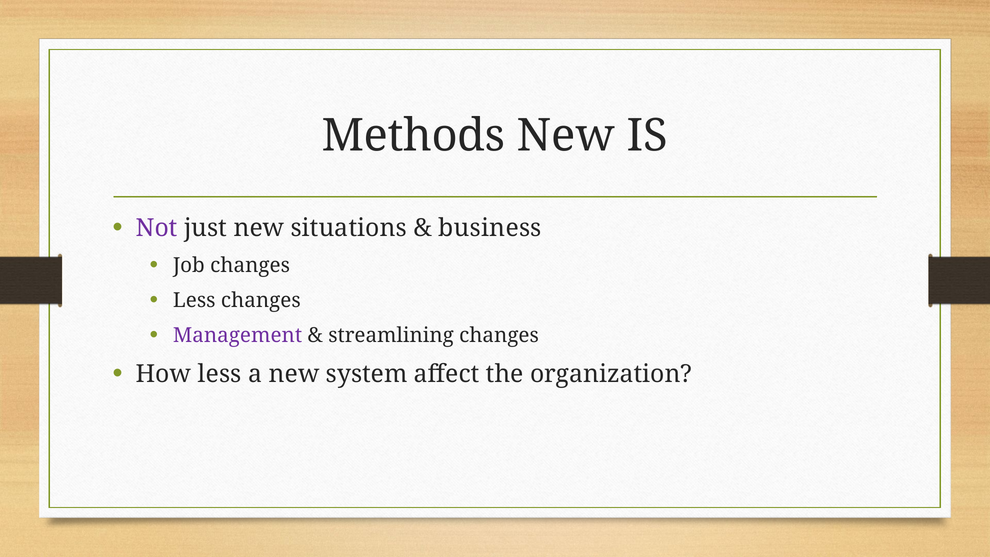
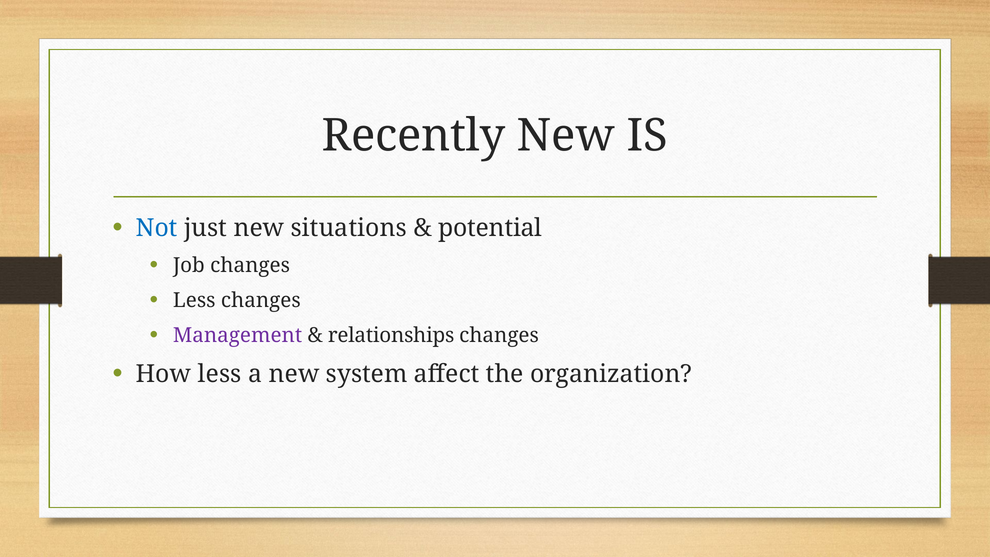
Methods: Methods -> Recently
Not colour: purple -> blue
business: business -> potential
streamlining: streamlining -> relationships
